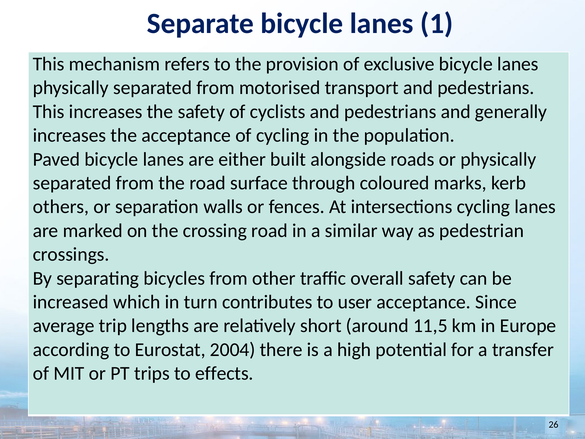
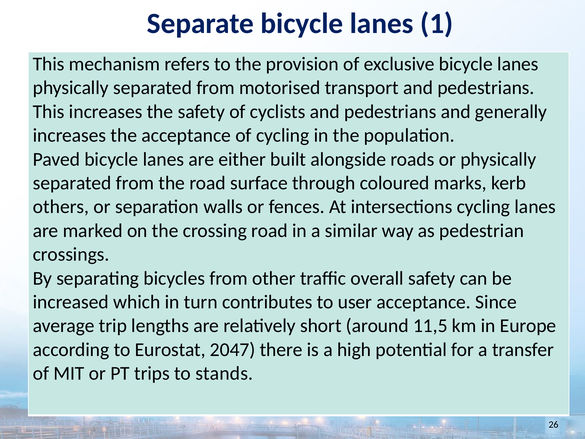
2004: 2004 -> 2047
effects: effects -> stands
